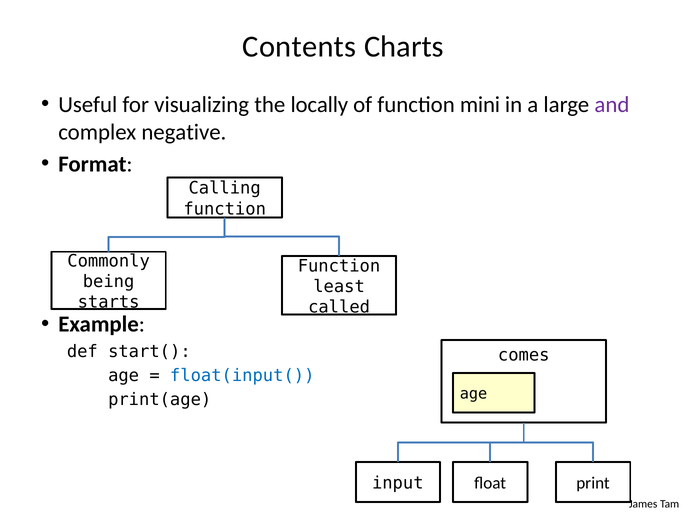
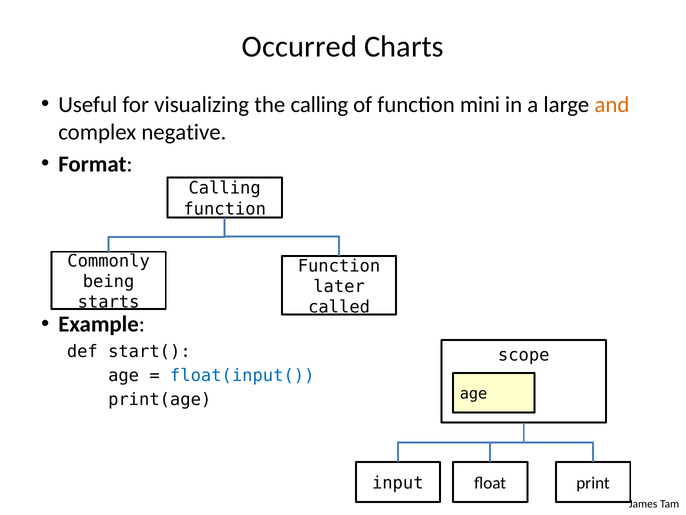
Contents: Contents -> Occurred
the locally: locally -> calling
and colour: purple -> orange
least: least -> later
comes: comes -> scope
